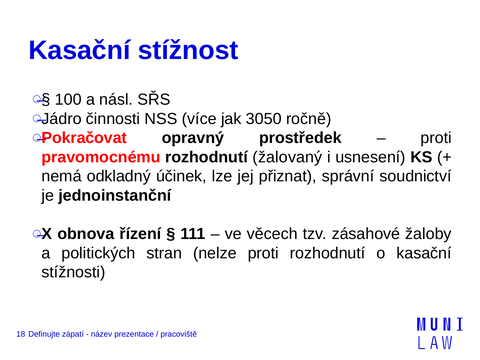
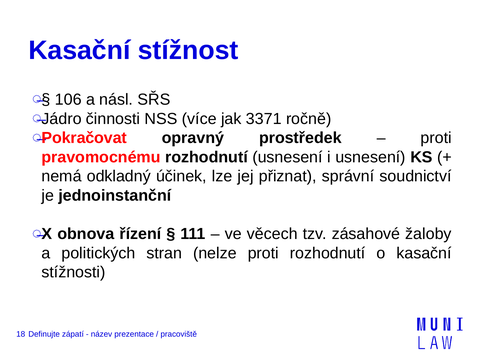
100: 100 -> 106
3050: 3050 -> 3371
rozhodnutí žalovaný: žalovaný -> usnesení
